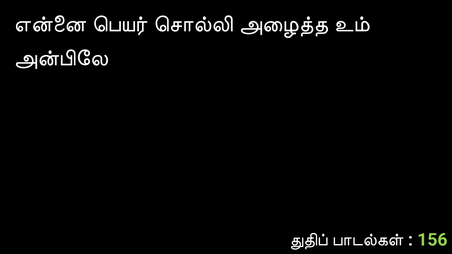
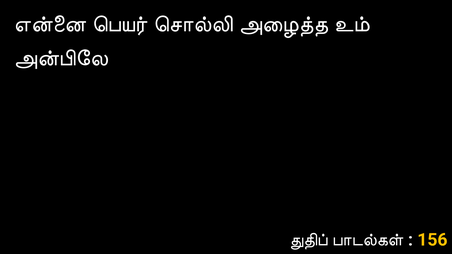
156 colour: light green -> yellow
